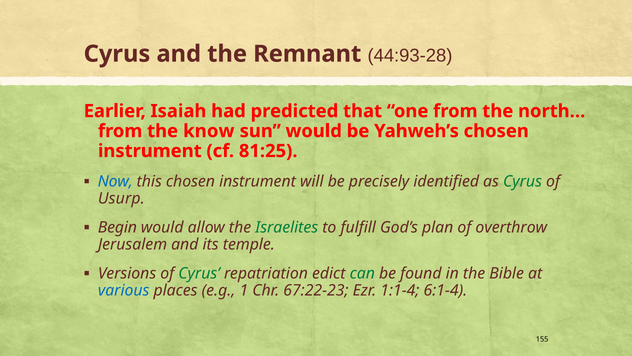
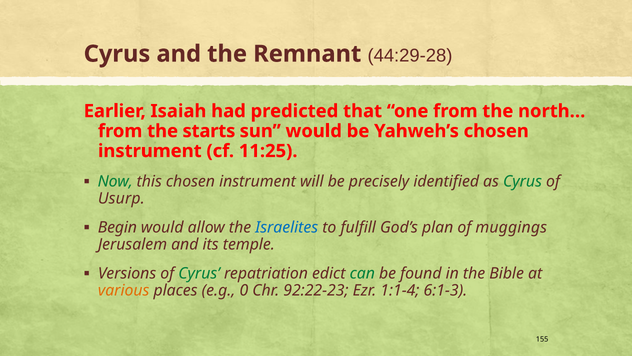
44:93-28: 44:93-28 -> 44:29-28
know: know -> starts
81:25: 81:25 -> 11:25
Now colour: blue -> green
Israelites colour: green -> blue
overthrow: overthrow -> muggings
various colour: blue -> orange
1: 1 -> 0
67:22-23: 67:22-23 -> 92:22-23
6:1-4: 6:1-4 -> 6:1-3
